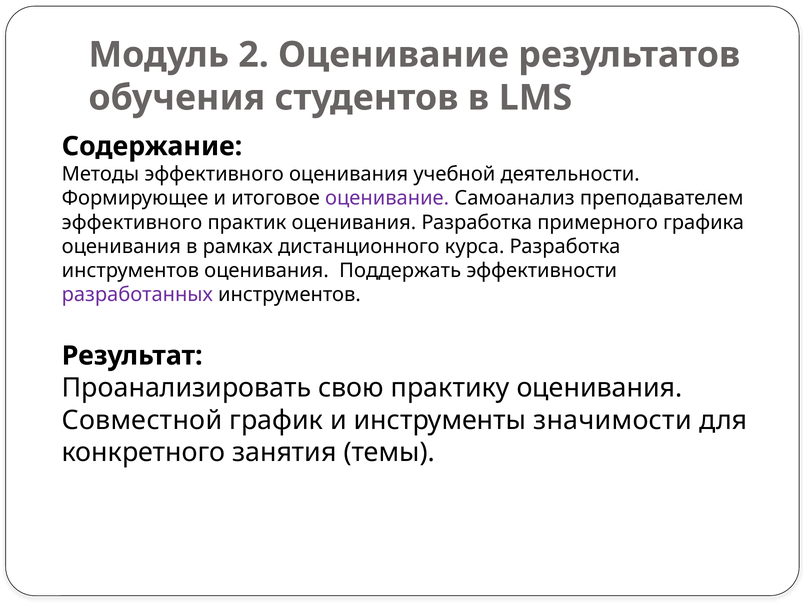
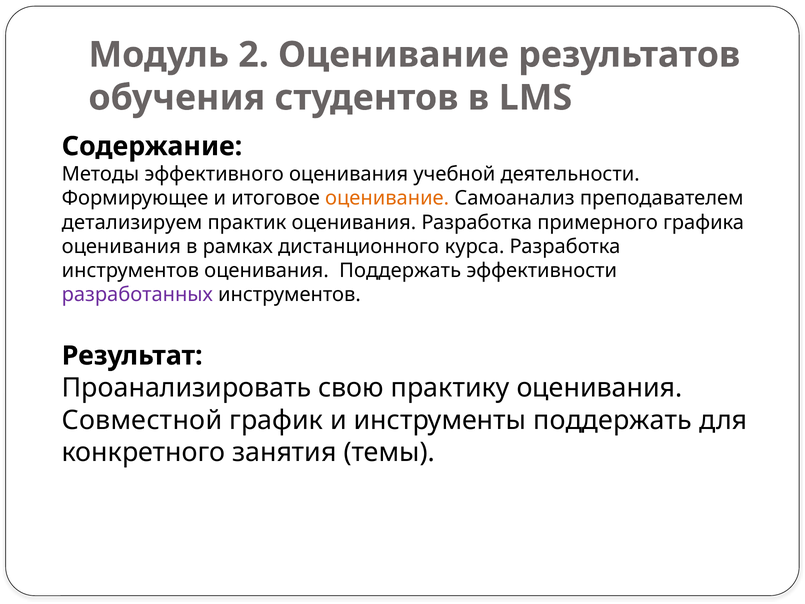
оценивание at (387, 198) colour: purple -> orange
эффективного at (132, 222): эффективного -> детализируем
инструменты значимости: значимости -> поддержать
